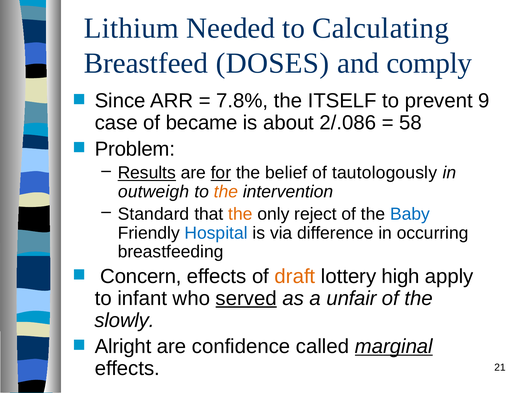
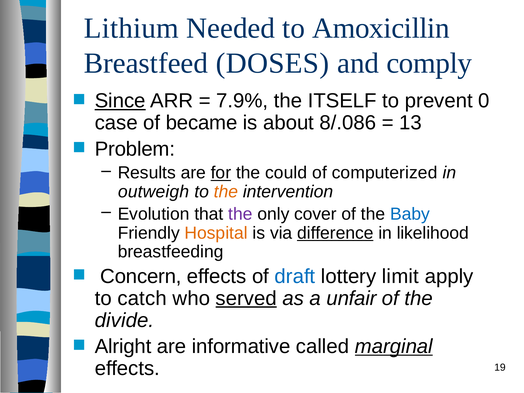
Calculating: Calculating -> Amoxicillin
Since underline: none -> present
7.8%: 7.8% -> 7.9%
9: 9 -> 0
2/.086: 2/.086 -> 8/.086
58: 58 -> 13
Results underline: present -> none
belief: belief -> could
tautologously: tautologously -> computerized
Standard: Standard -> Evolution
the at (240, 214) colour: orange -> purple
reject: reject -> cover
Hospital colour: blue -> orange
difference underline: none -> present
occurring: occurring -> likelihood
draft colour: orange -> blue
high: high -> limit
infant: infant -> catch
slowly: slowly -> divide
confidence: confidence -> informative
21: 21 -> 19
